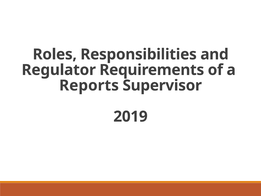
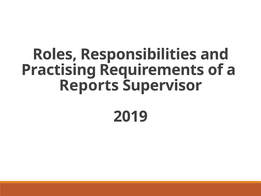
Regulator: Regulator -> Practising
